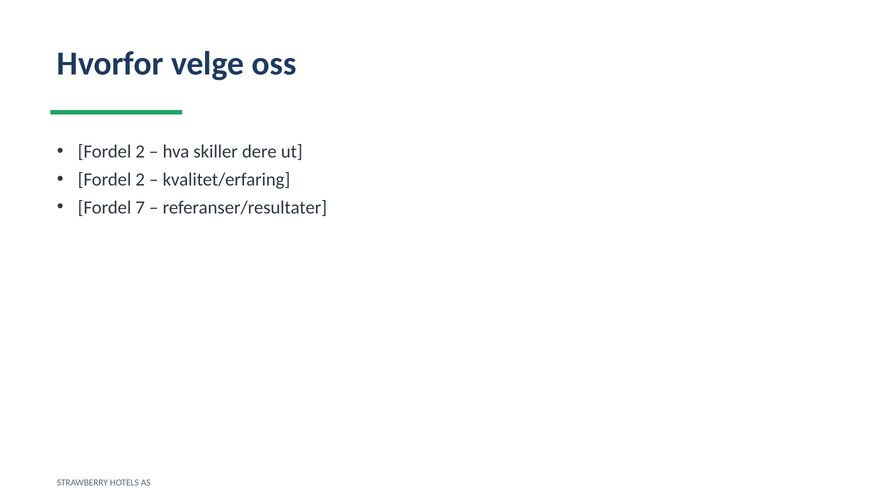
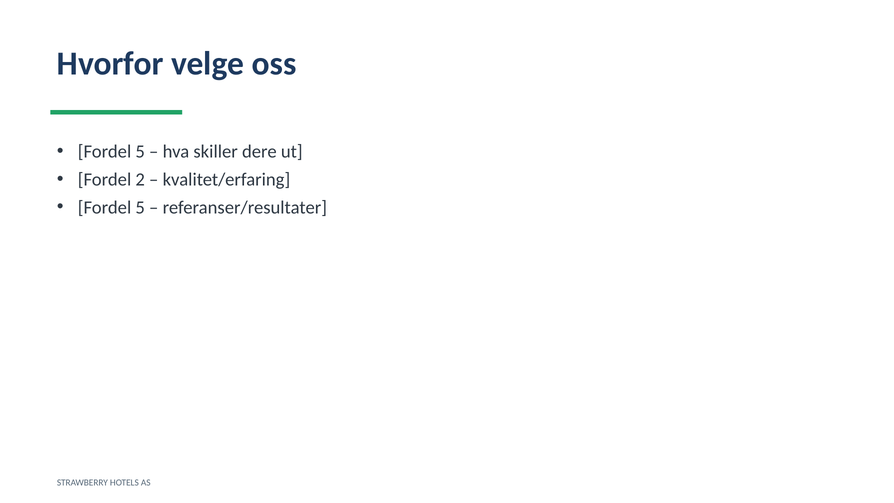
2 at (140, 151): 2 -> 5
7 at (140, 207): 7 -> 5
